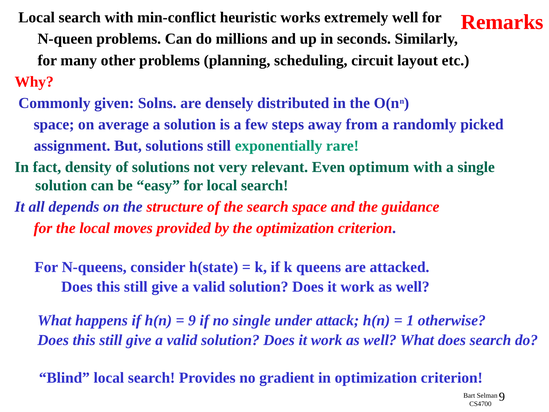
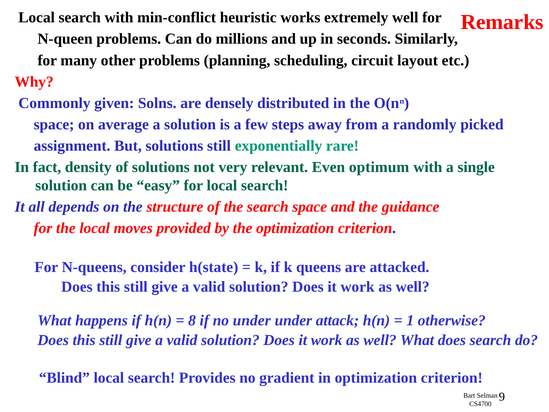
9 at (192, 320): 9 -> 8
no single: single -> under
